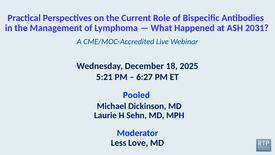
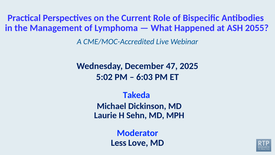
2031: 2031 -> 2055
18: 18 -> 47
5:21: 5:21 -> 5:02
6:27: 6:27 -> 6:03
Pooled: Pooled -> Takeda
